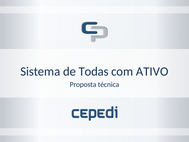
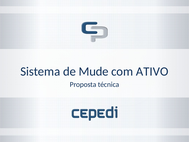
Todas: Todas -> Mude
